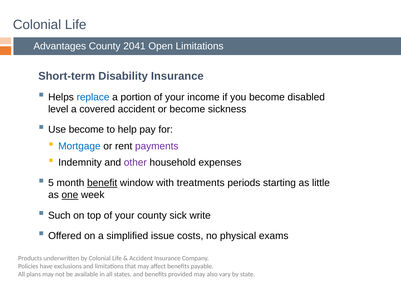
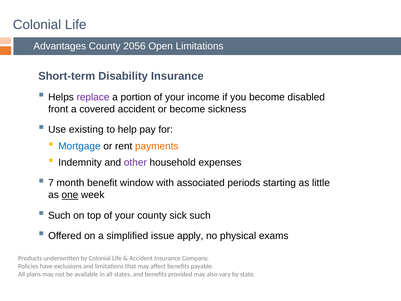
2041: 2041 -> 2056
replace colour: blue -> purple
level: level -> front
Use become: become -> existing
payments colour: purple -> orange
5: 5 -> 7
benefit underline: present -> none
treatments: treatments -> associated
sick write: write -> such
costs: costs -> apply
